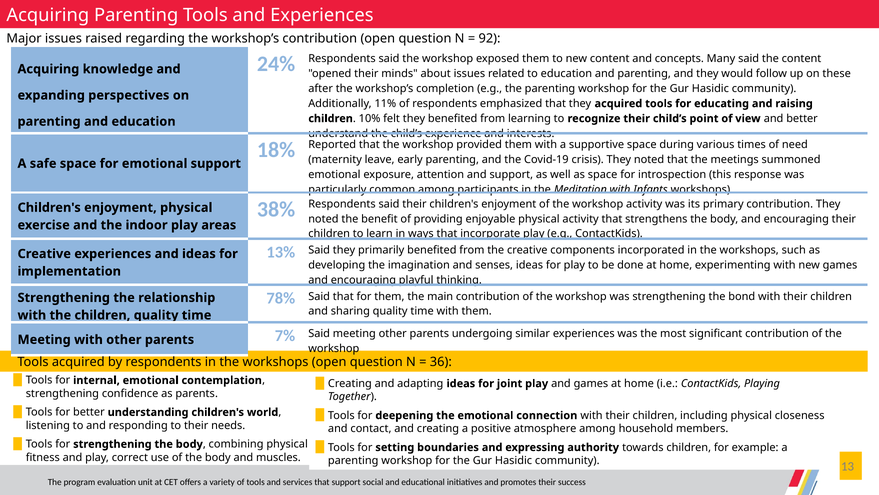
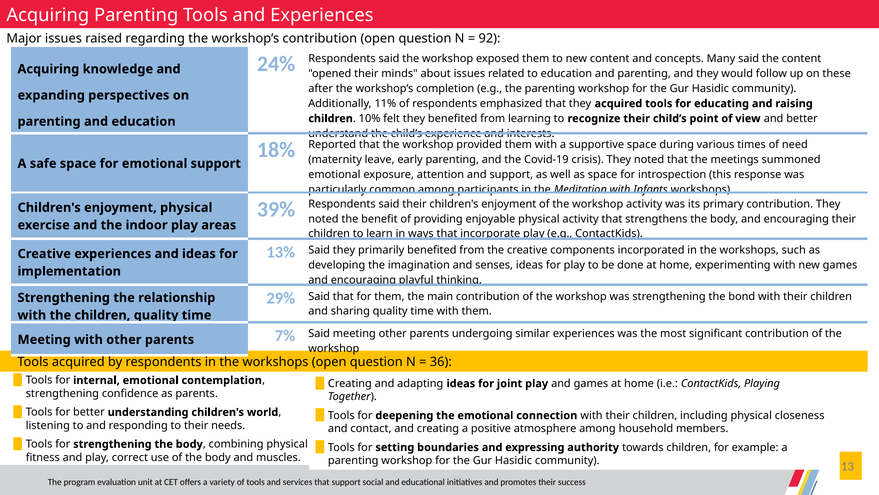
38%: 38% -> 39%
78%: 78% -> 29%
